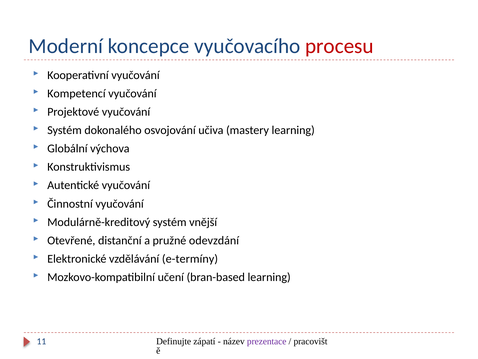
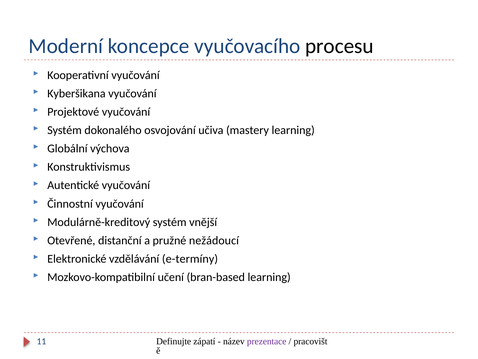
procesu colour: red -> black
Kompetencí: Kompetencí -> Kyberšikana
odevzdání: odevzdání -> nežádoucí
